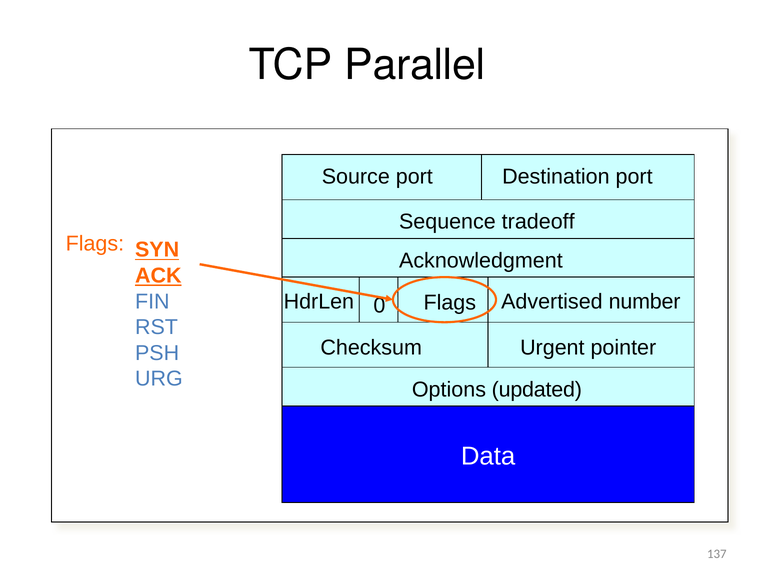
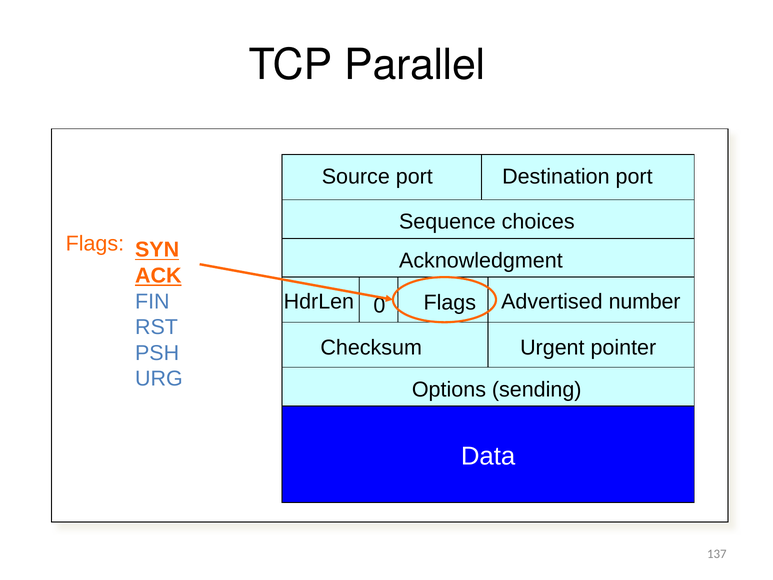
tradeoff: tradeoff -> choices
updated: updated -> sending
